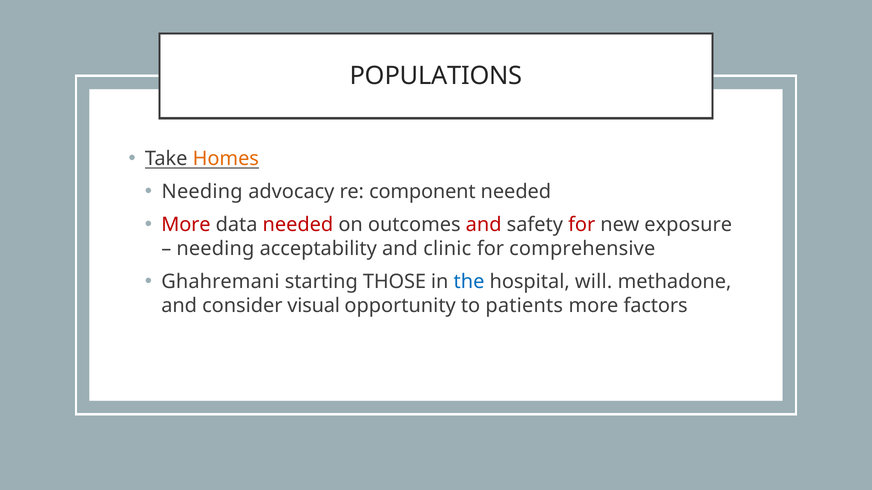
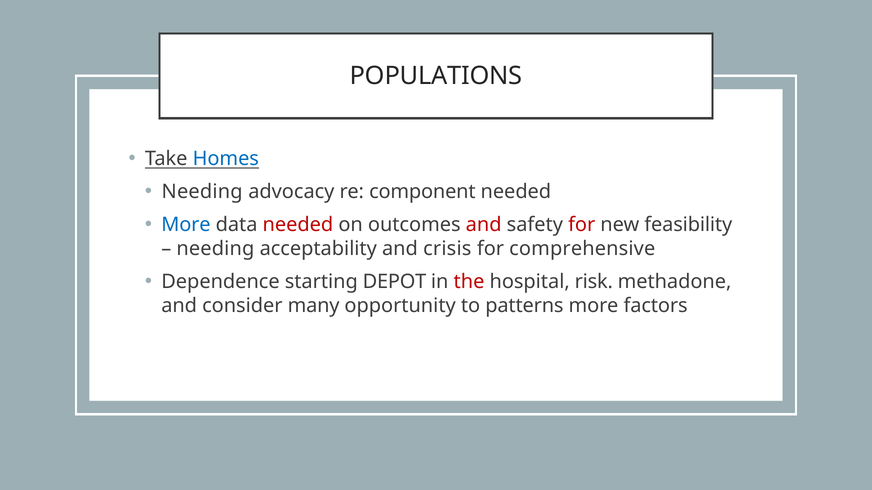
Homes colour: orange -> blue
More at (186, 225) colour: red -> blue
exposure: exposure -> feasibility
clinic: clinic -> crisis
Ghahremani: Ghahremani -> Dependence
THOSE: THOSE -> DEPOT
the colour: blue -> red
will: will -> risk
visual: visual -> many
patients: patients -> patterns
